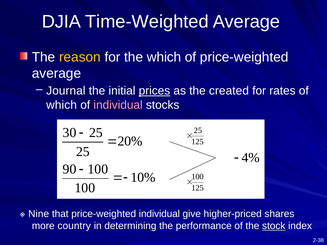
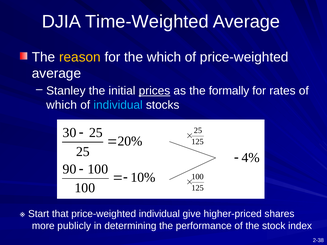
Journal: Journal -> Stanley
created: created -> formally
individual at (118, 105) colour: pink -> light blue
Nine: Nine -> Start
country: country -> publicly
stock underline: present -> none
